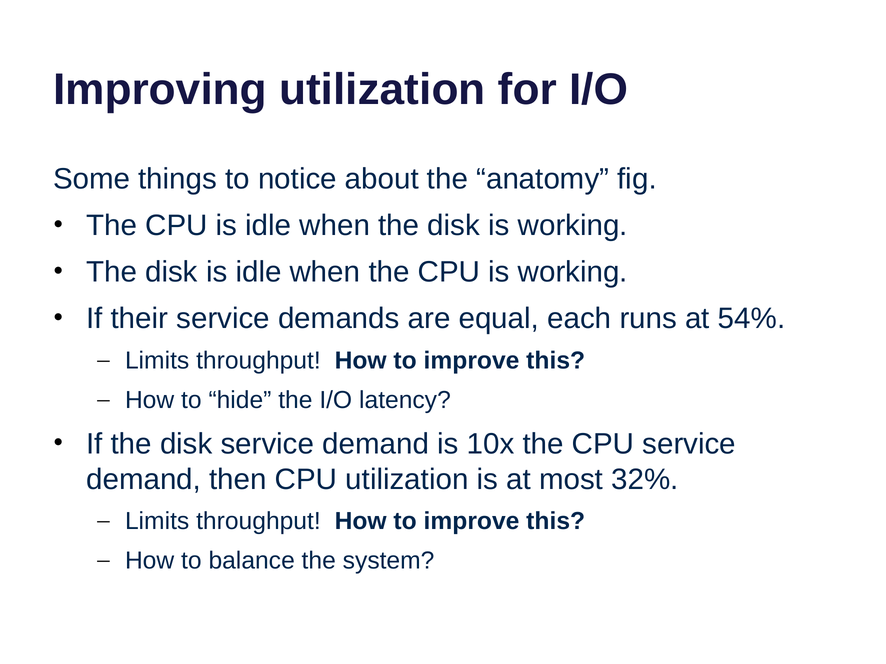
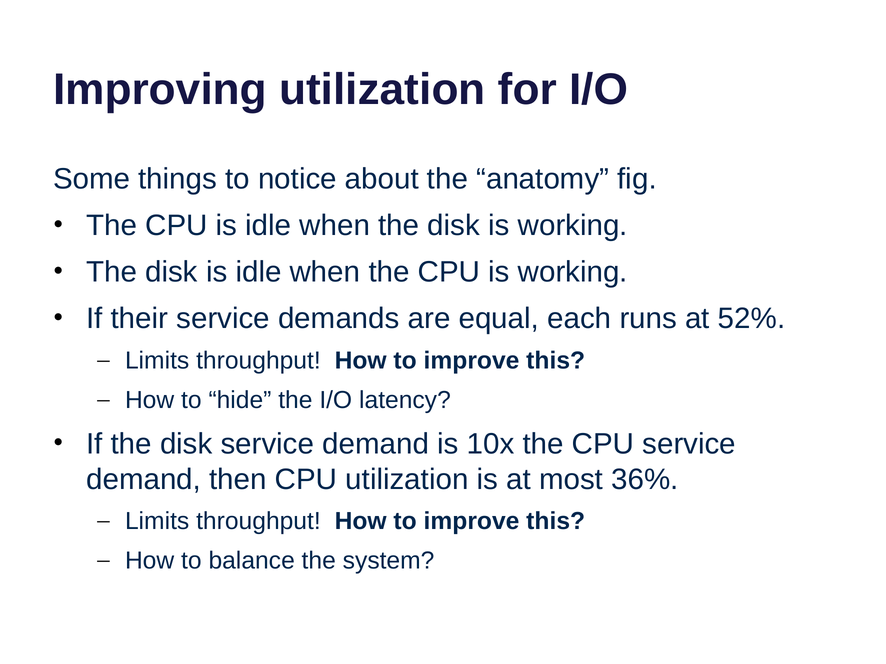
54%: 54% -> 52%
32%: 32% -> 36%
